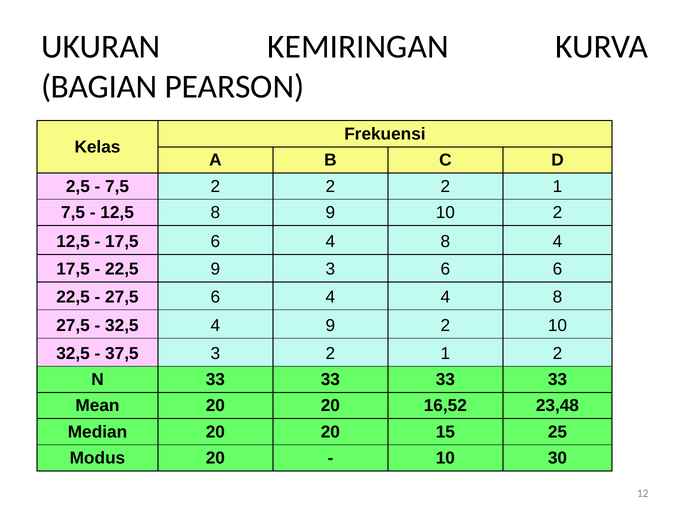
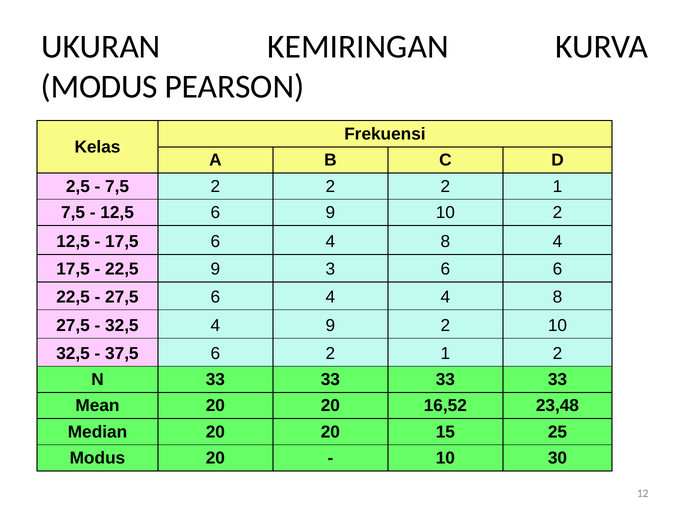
BAGIAN at (99, 87): BAGIAN -> MODUS
12,5 8: 8 -> 6
37,5 3: 3 -> 6
